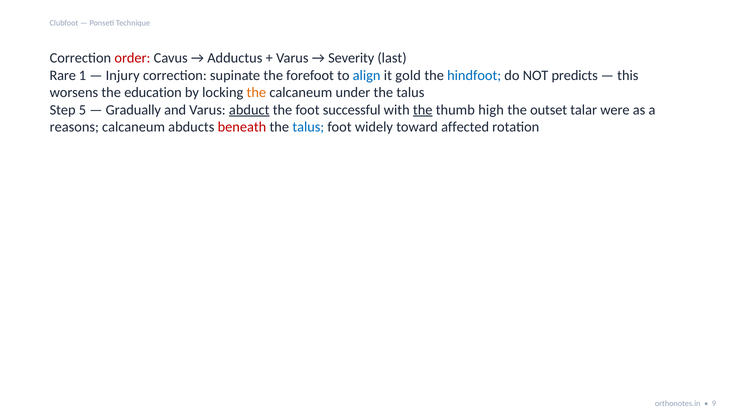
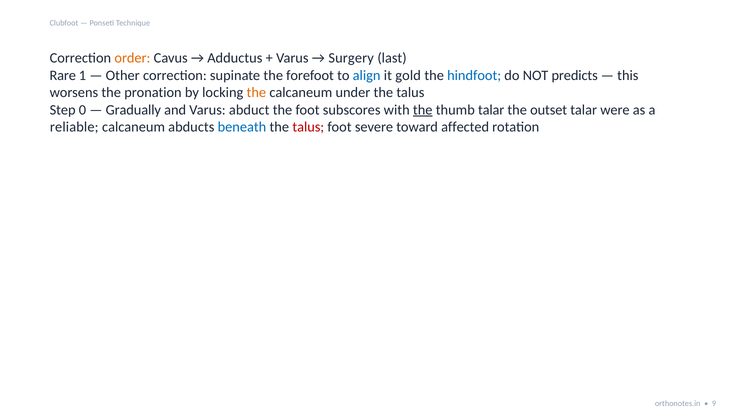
order colour: red -> orange
Severity: Severity -> Surgery
Injury: Injury -> Other
education: education -> pronation
5: 5 -> 0
abduct underline: present -> none
successful: successful -> subscores
thumb high: high -> talar
reasons: reasons -> reliable
beneath colour: red -> blue
talus at (308, 127) colour: blue -> red
widely: widely -> severe
